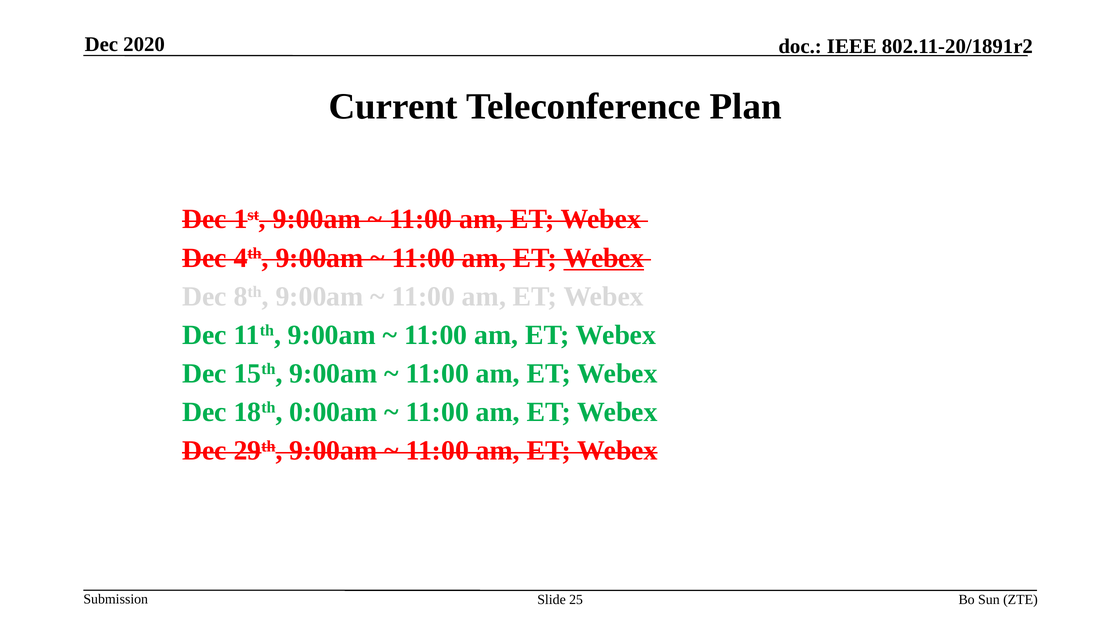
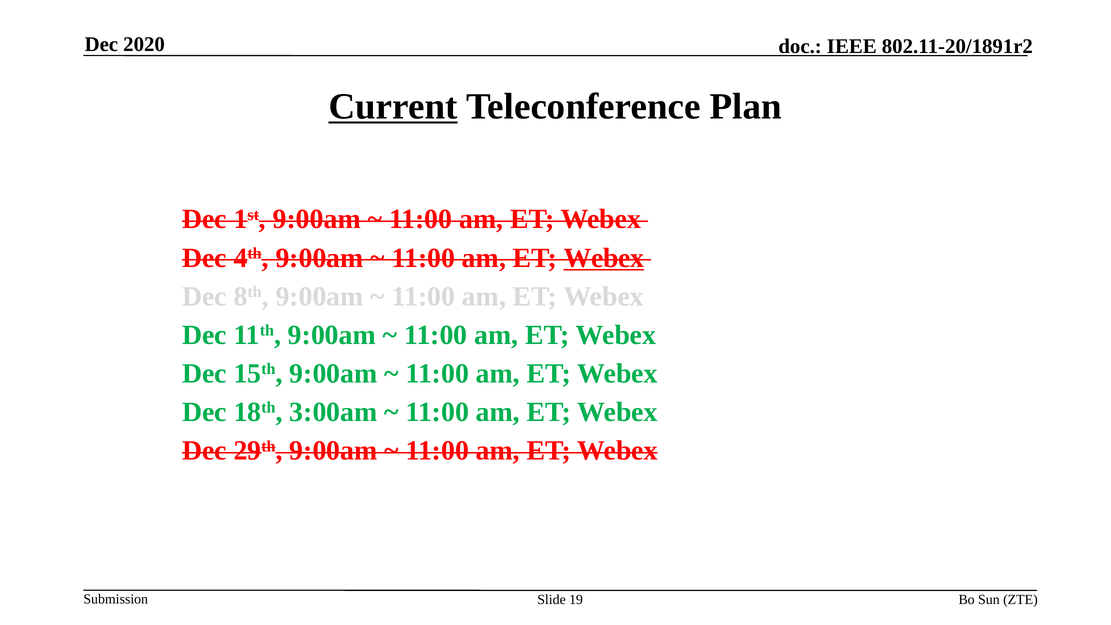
Current underline: none -> present
0:00am: 0:00am -> 3:00am
25: 25 -> 19
